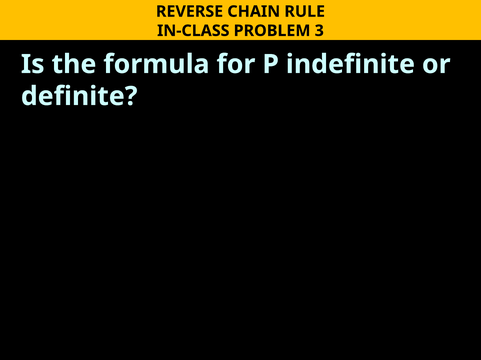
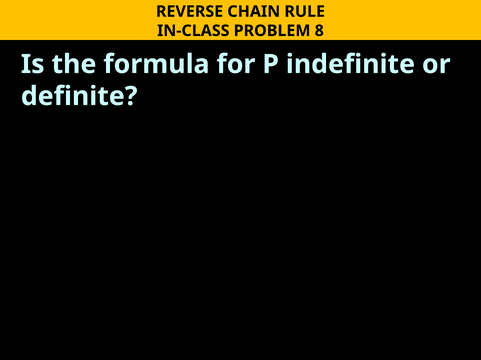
3: 3 -> 8
